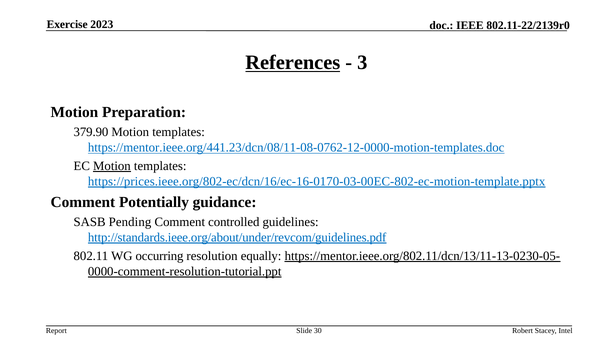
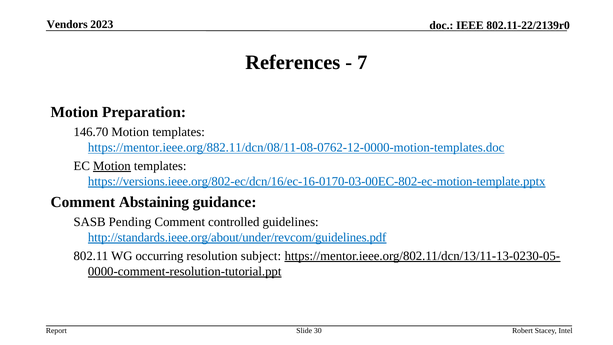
Exercise: Exercise -> Vendors
References underline: present -> none
3: 3 -> 7
379.90: 379.90 -> 146.70
https://mentor.ieee.org/441.23/dcn/08/11-08-0762-12-0000-motion-templates.doc: https://mentor.ieee.org/441.23/dcn/08/11-08-0762-12-0000-motion-templates.doc -> https://mentor.ieee.org/882.11/dcn/08/11-08-0762-12-0000-motion-templates.doc
https://prices.ieee.org/802-ec/dcn/16/ec-16-0170-03-00EC-802-ec-motion-template.pptx: https://prices.ieee.org/802-ec/dcn/16/ec-16-0170-03-00EC-802-ec-motion-template.pptx -> https://versions.ieee.org/802-ec/dcn/16/ec-16-0170-03-00EC-802-ec-motion-template.pptx
Potentially: Potentially -> Abstaining
equally: equally -> subject
